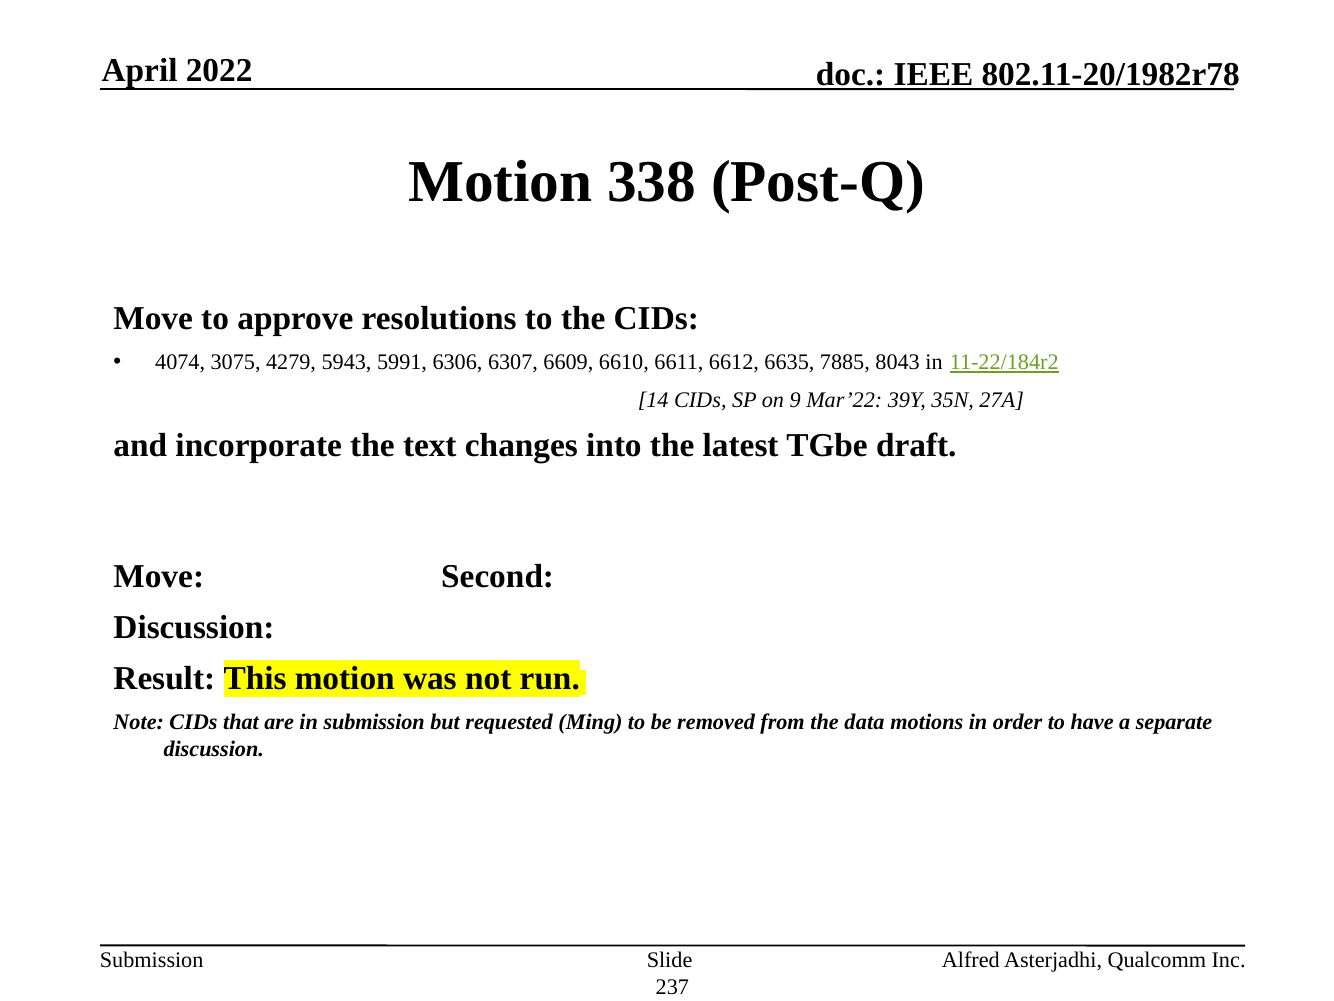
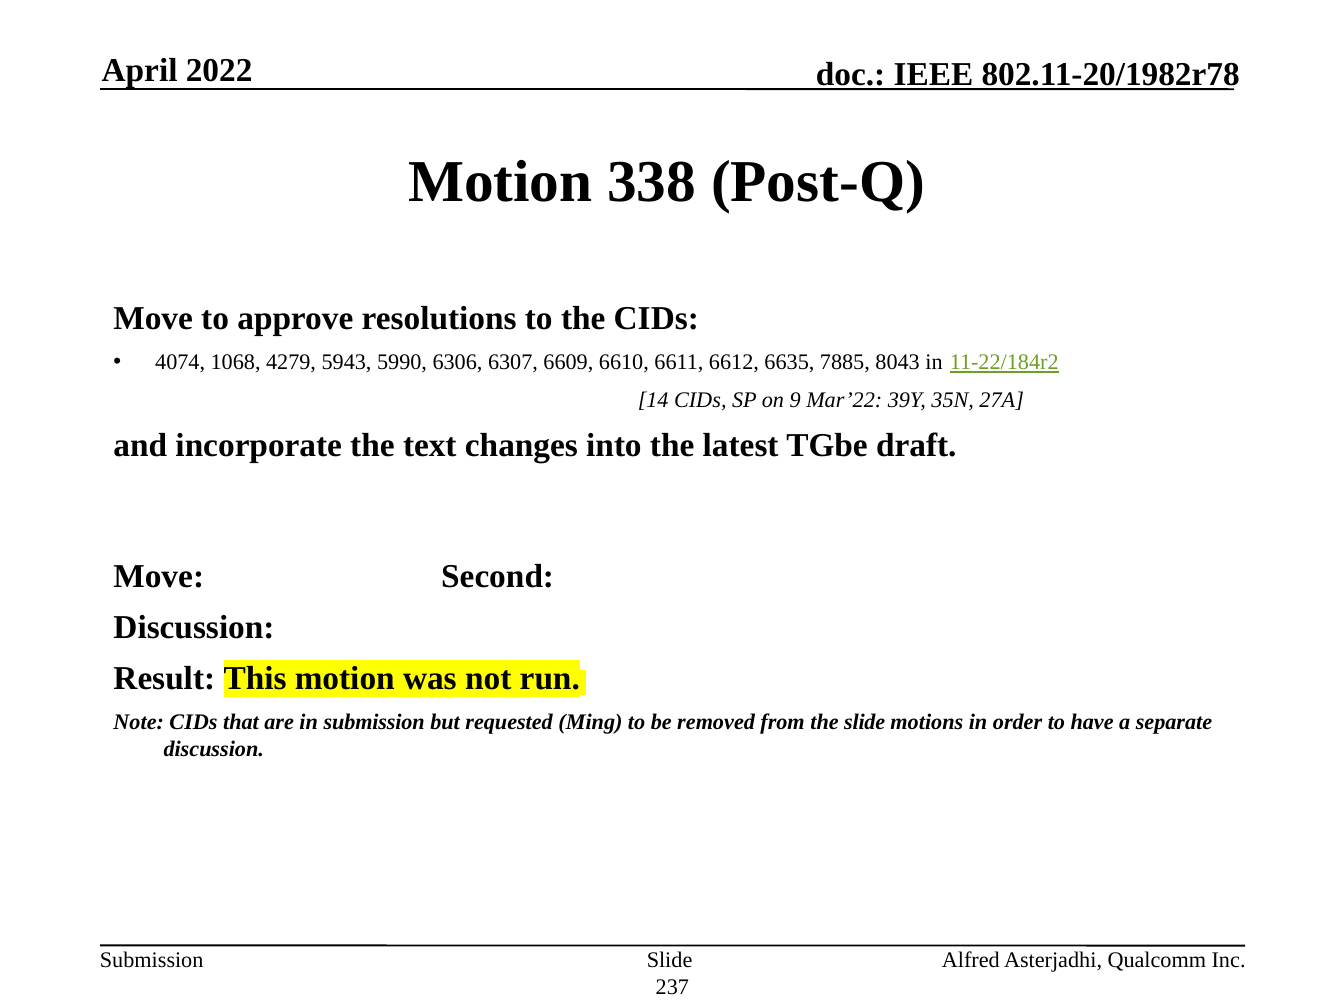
3075: 3075 -> 1068
5991: 5991 -> 5990
the data: data -> slide
